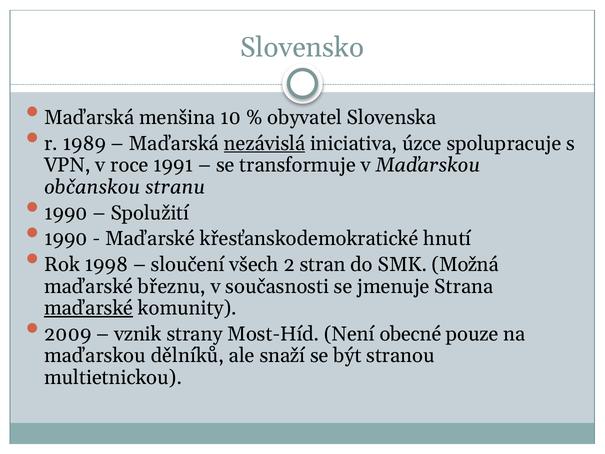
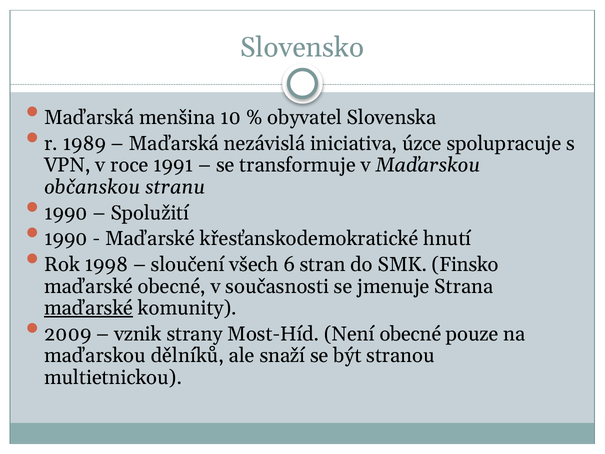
nezávislá underline: present -> none
2: 2 -> 6
Možná: Možná -> Finsko
maďarské březnu: březnu -> obecné
